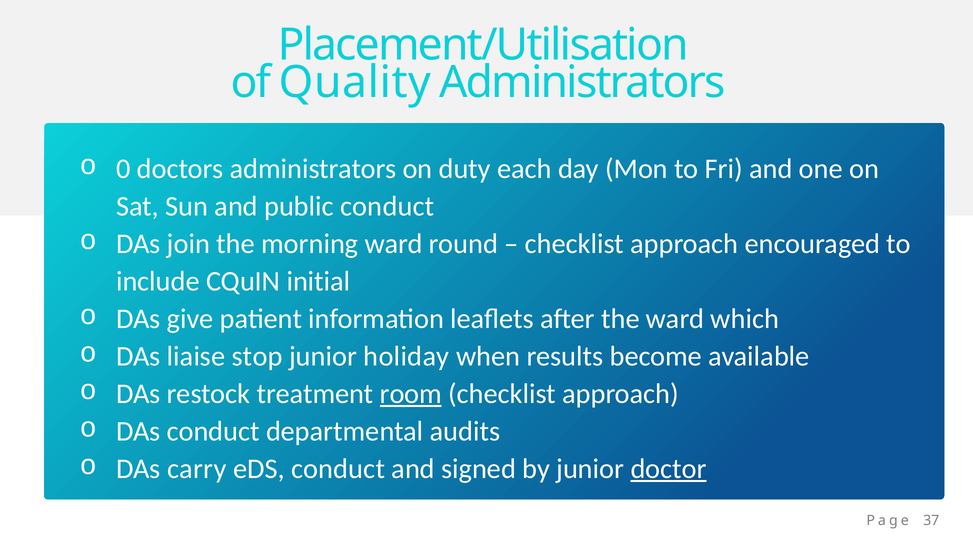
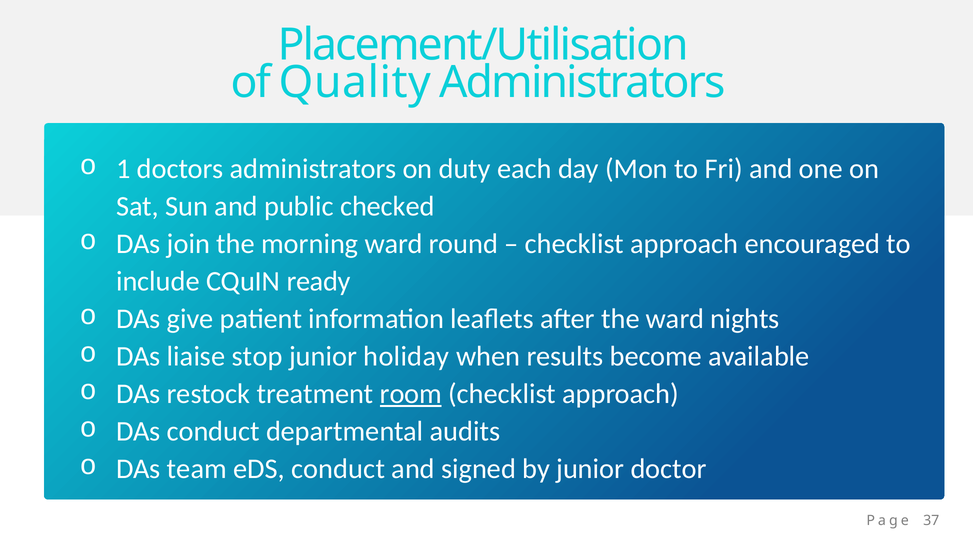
0: 0 -> 1
public conduct: conduct -> checked
initial: initial -> ready
which: which -> nights
carry: carry -> team
doctor underline: present -> none
